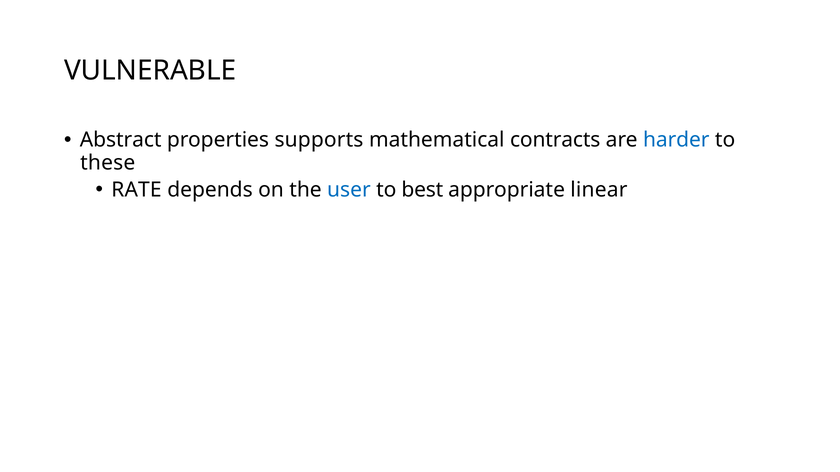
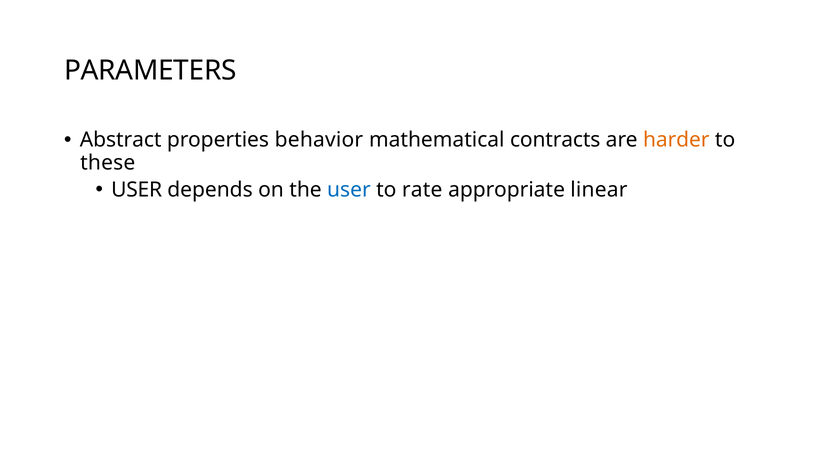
VULNERABLE: VULNERABLE -> PARAMETERS
supports: supports -> behavior
harder colour: blue -> orange
RATE at (136, 190): RATE -> USER
best: best -> rate
